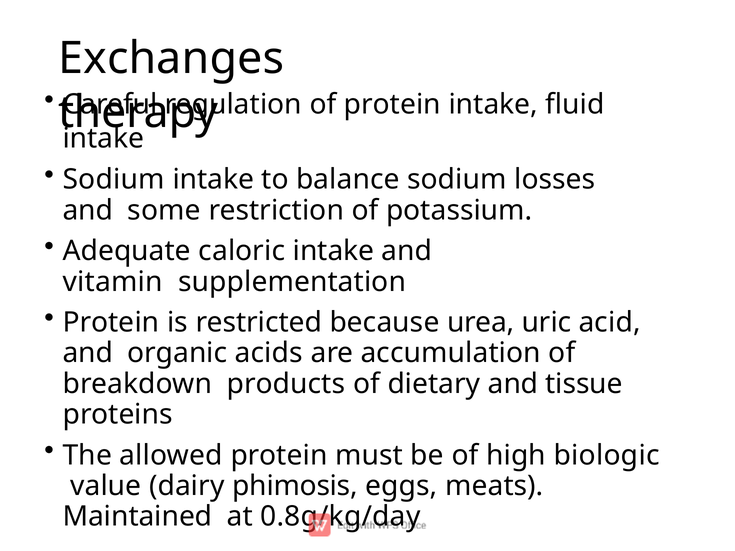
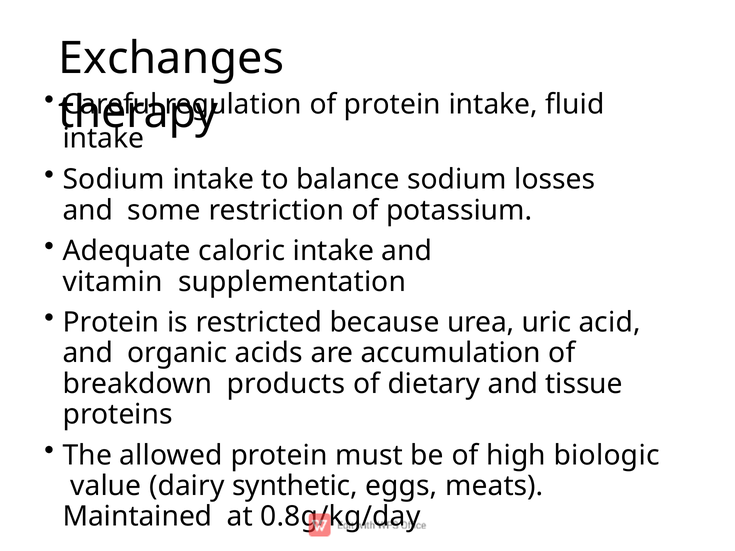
phimosis: phimosis -> synthetic
